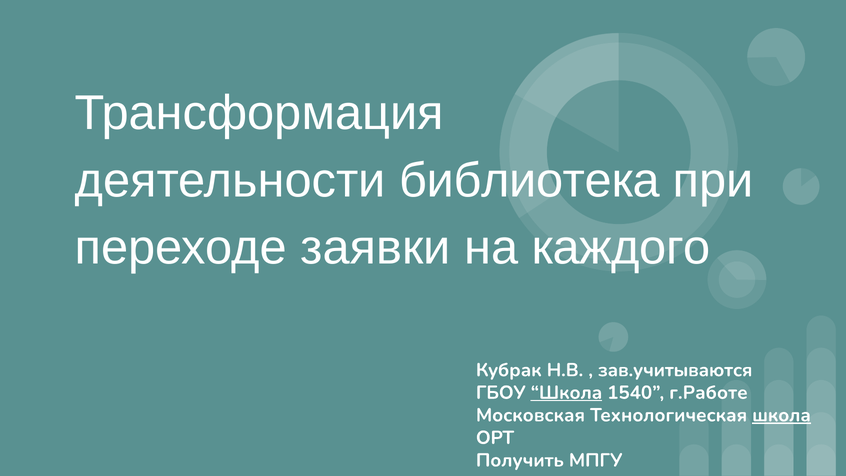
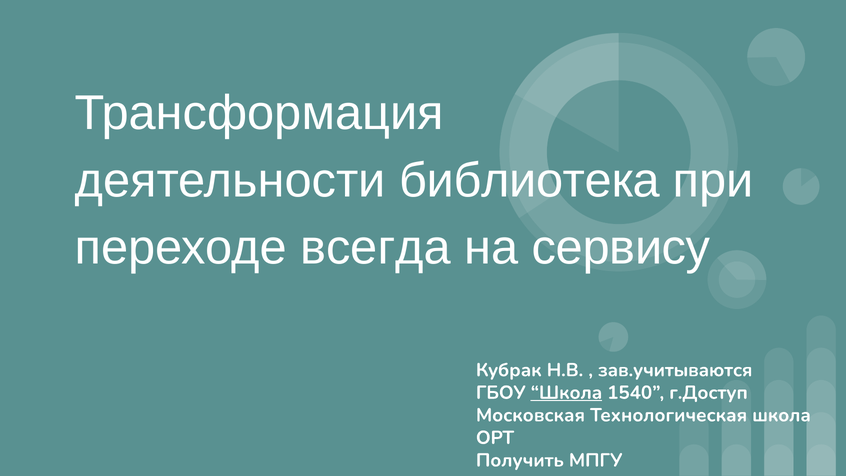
заявки: заявки -> всегда
каждого: каждого -> сервису
г.Работе: г.Работе -> г.Доступ
школа at (782, 415) underline: present -> none
